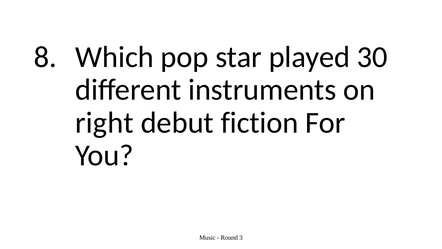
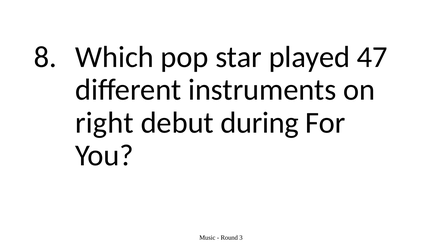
30: 30 -> 47
fiction: fiction -> during
